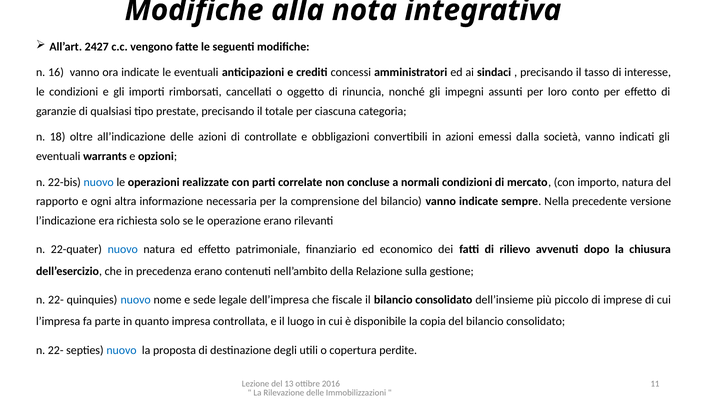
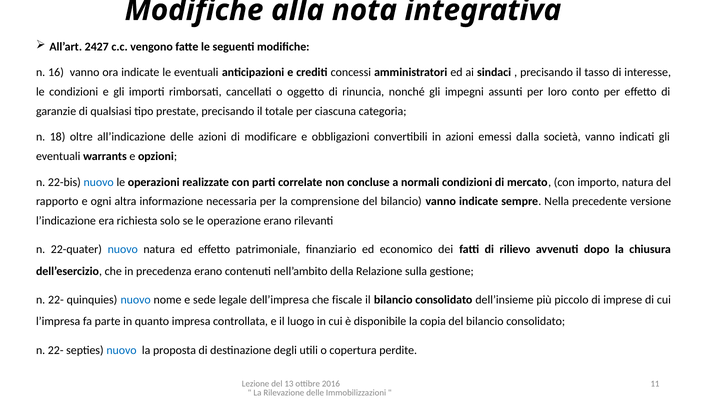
controllate: controllate -> modificare
